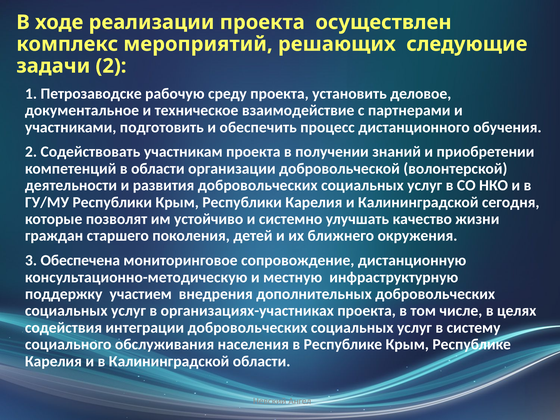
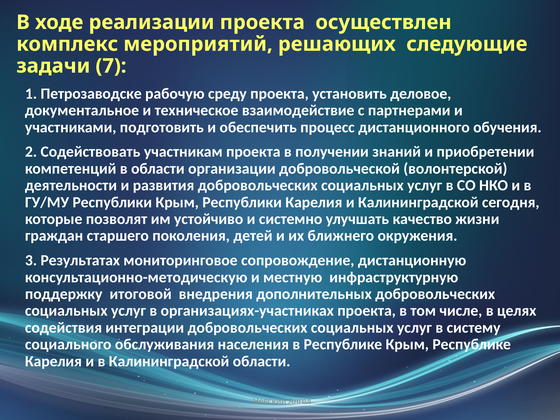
задачи 2: 2 -> 7
Обеспечена: Обеспечена -> Результатах
участием: участием -> итоговой
